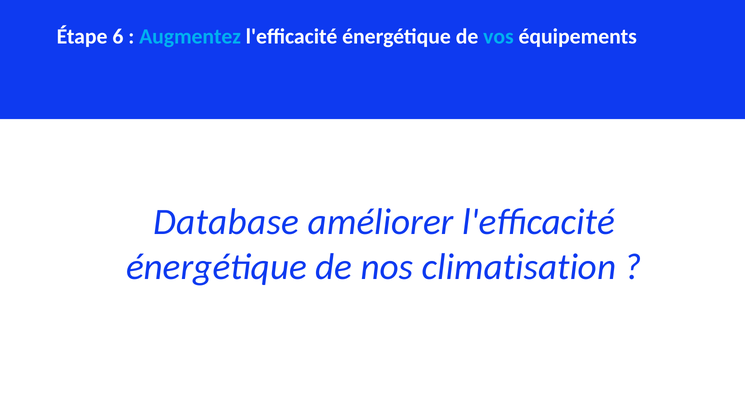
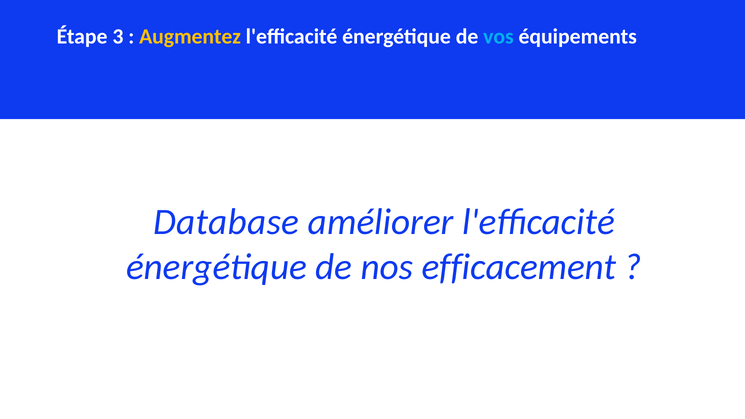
6: 6 -> 3
Augmentez colour: light blue -> yellow
climatisation: climatisation -> efficacement
